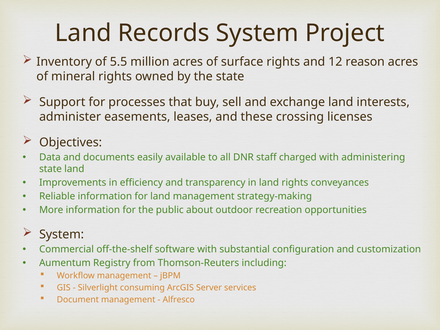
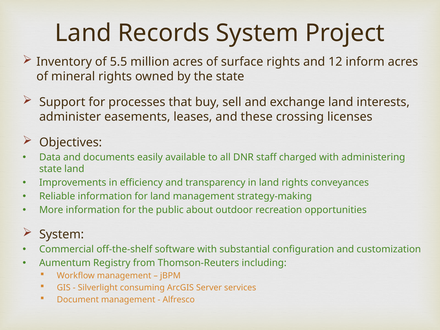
reason: reason -> inform
